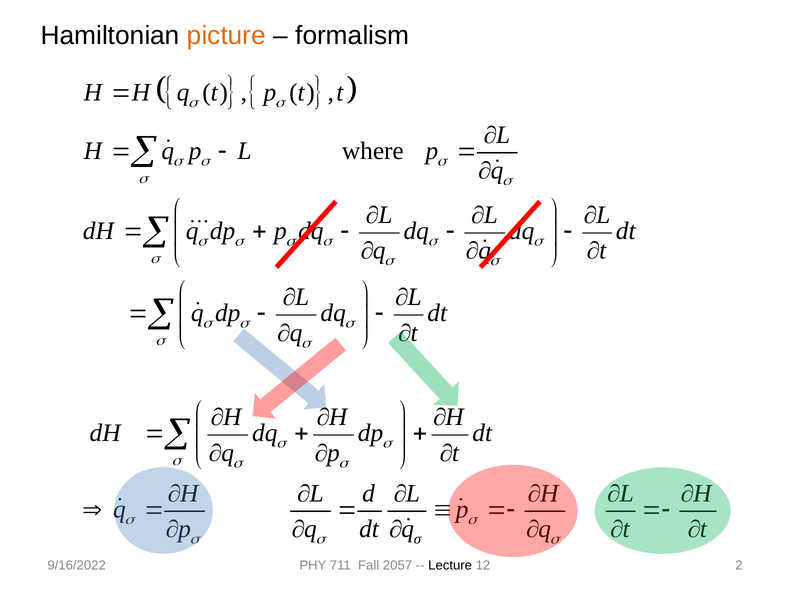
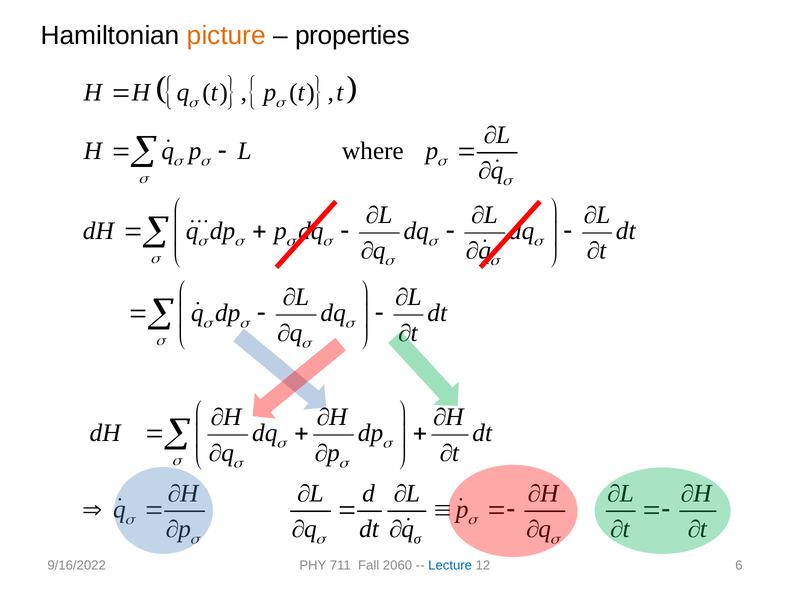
formalism: formalism -> properties
2057: 2057 -> 2060
Lecture colour: black -> blue
2: 2 -> 6
